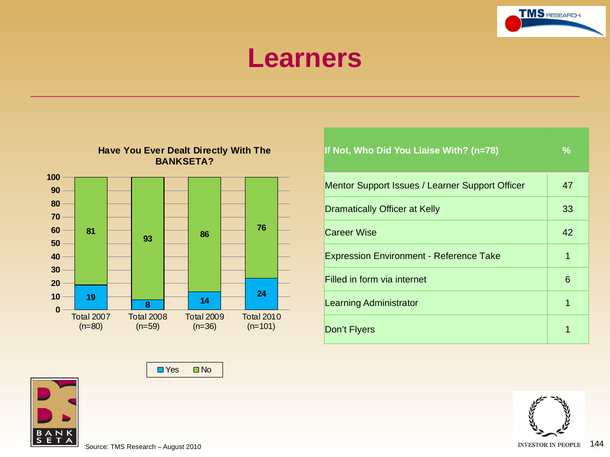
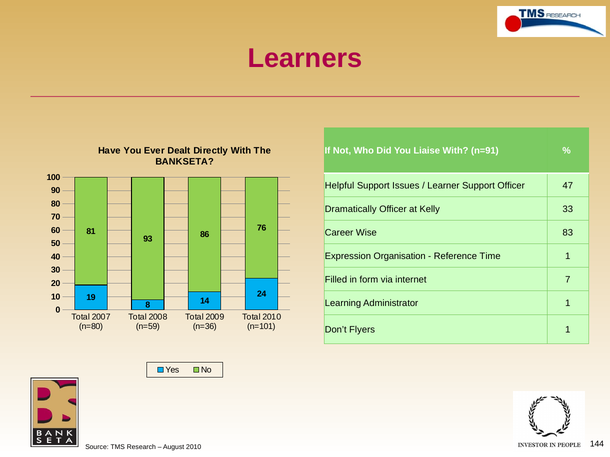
n=78: n=78 -> n=91
Mentor: Mentor -> Helpful
42: 42 -> 83
Environment: Environment -> Organisation
Take: Take -> Time
6: 6 -> 7
